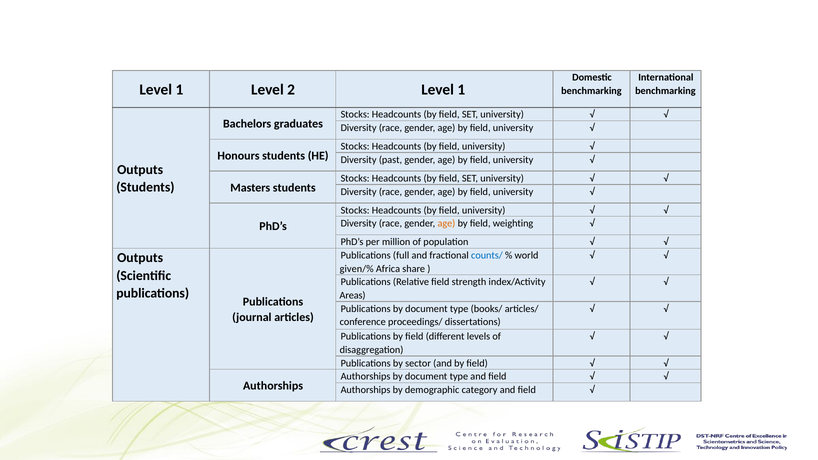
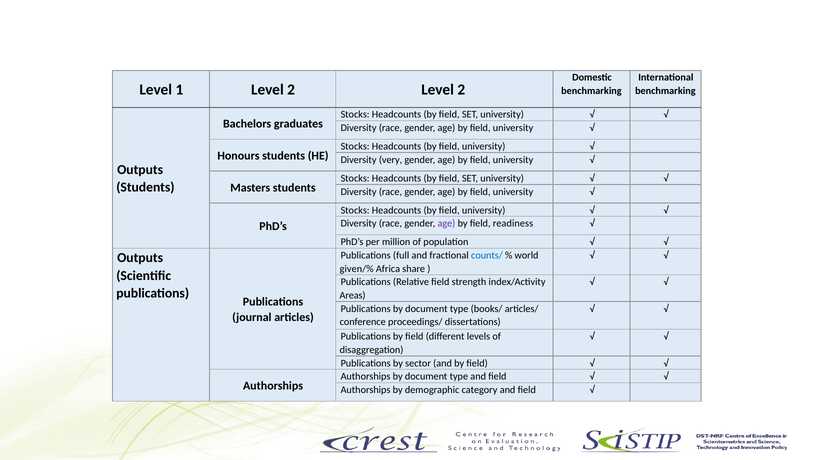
2 Level 1: 1 -> 2
past: past -> very
age at (446, 224) colour: orange -> purple
weighting: weighting -> readiness
